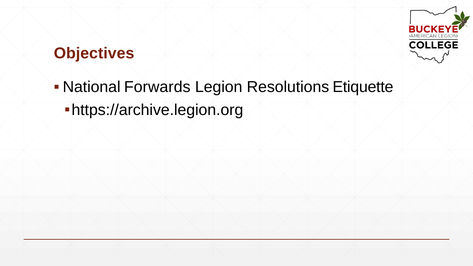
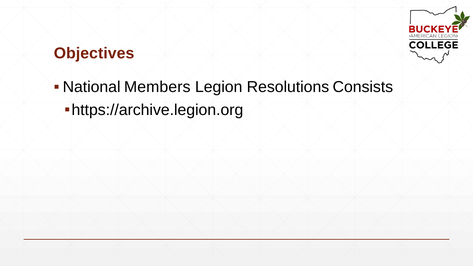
Forwards: Forwards -> Members
Etiquette: Etiquette -> Consists
